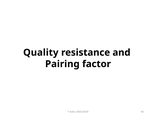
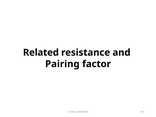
Quality: Quality -> Related
